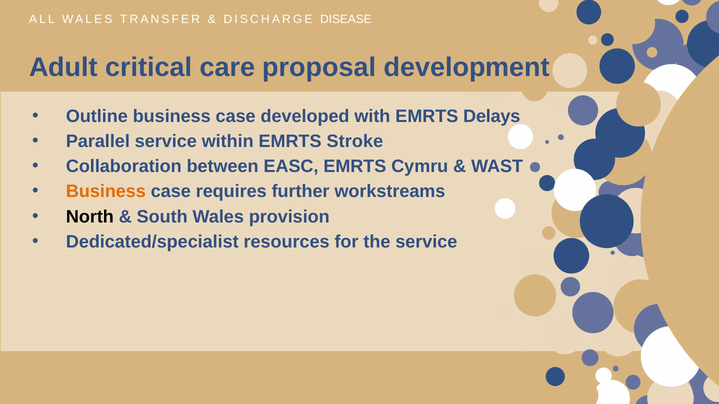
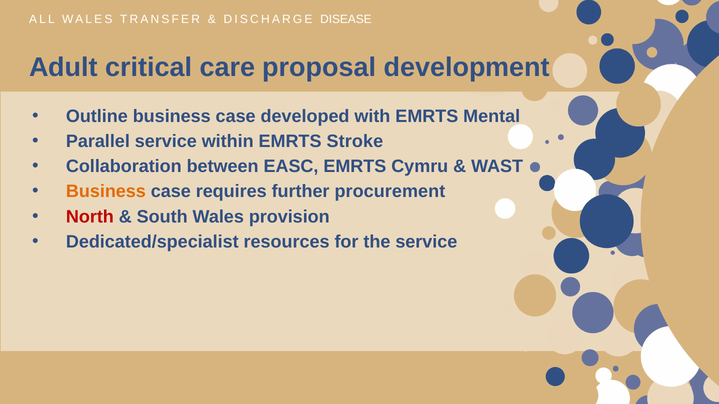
Delays: Delays -> Mental
workstreams: workstreams -> procurement
North colour: black -> red
